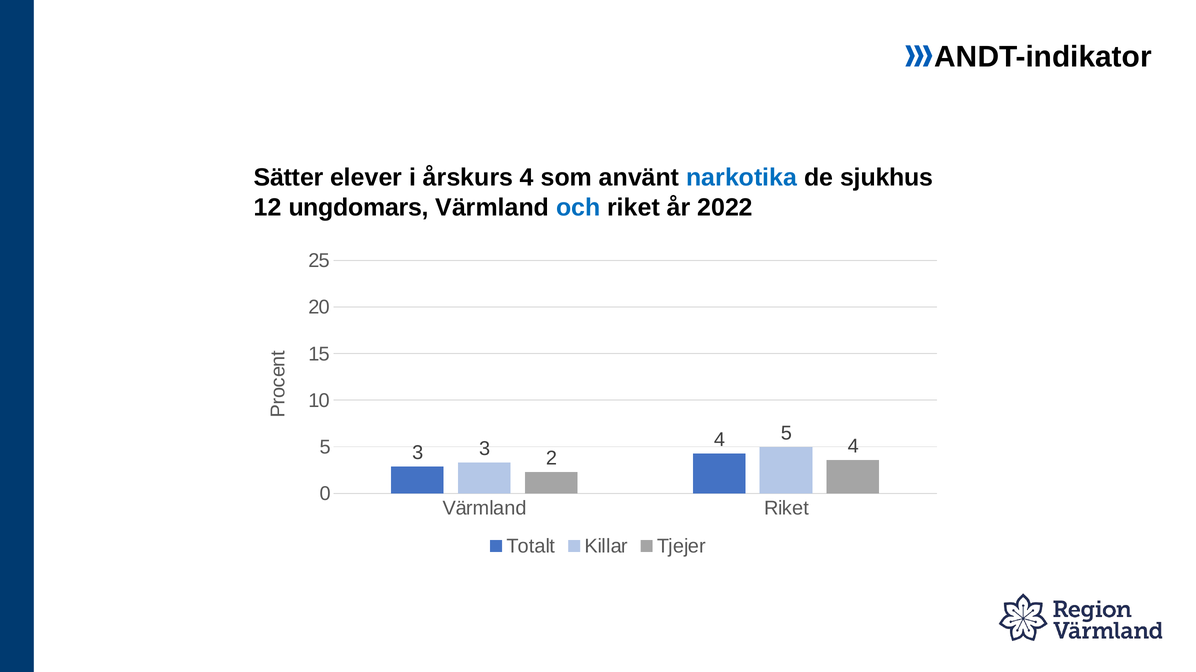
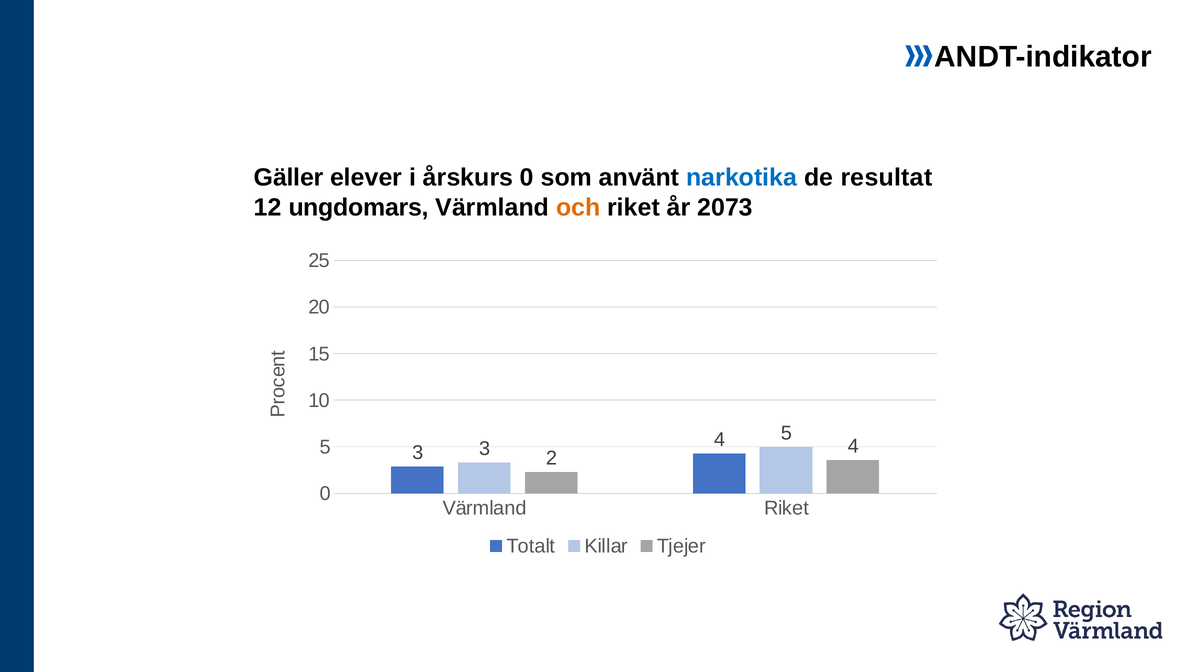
Sätter: Sätter -> Gäller
årskurs 4: 4 -> 0
sjukhus: sjukhus -> resultat
och colour: blue -> orange
2022: 2022 -> 2073
